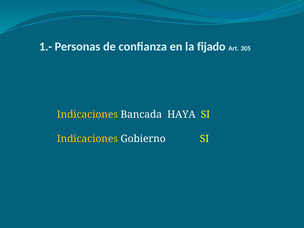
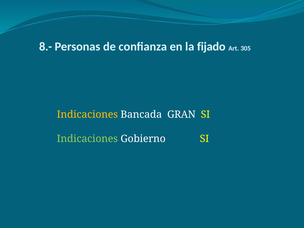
1.-: 1.- -> 8.-
HAYA: HAYA -> GRAN
Indicaciones at (87, 139) colour: yellow -> light green
